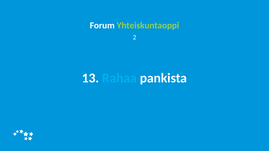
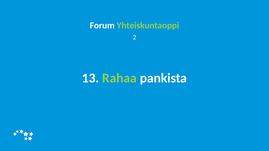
Rahaa colour: light blue -> light green
